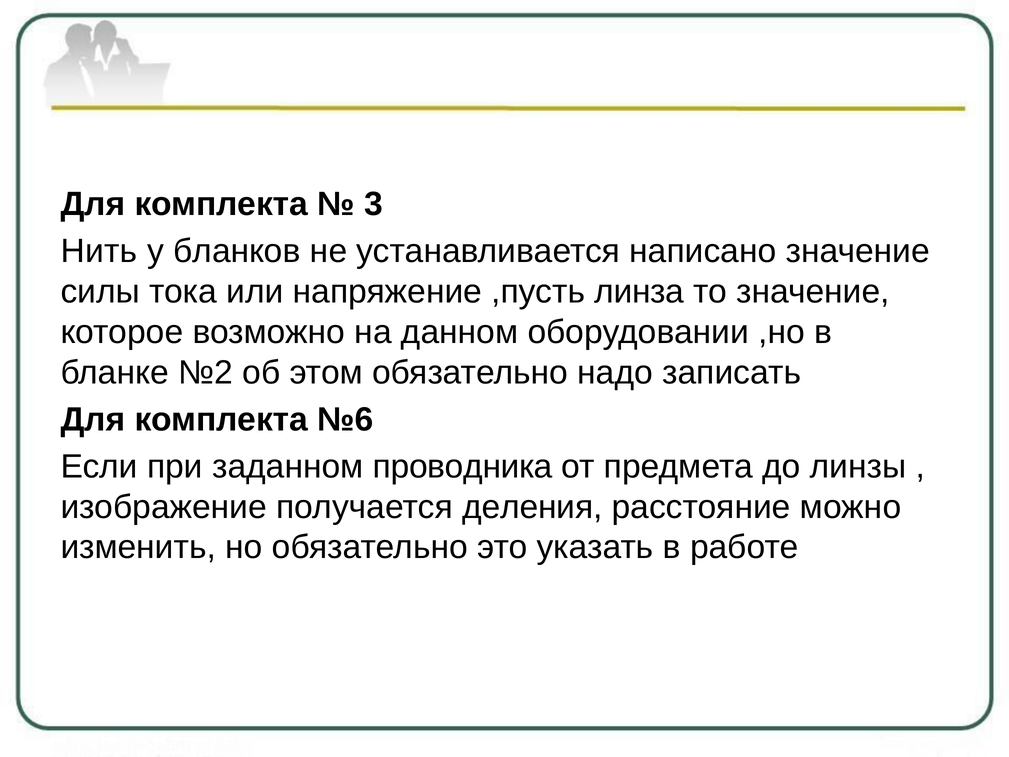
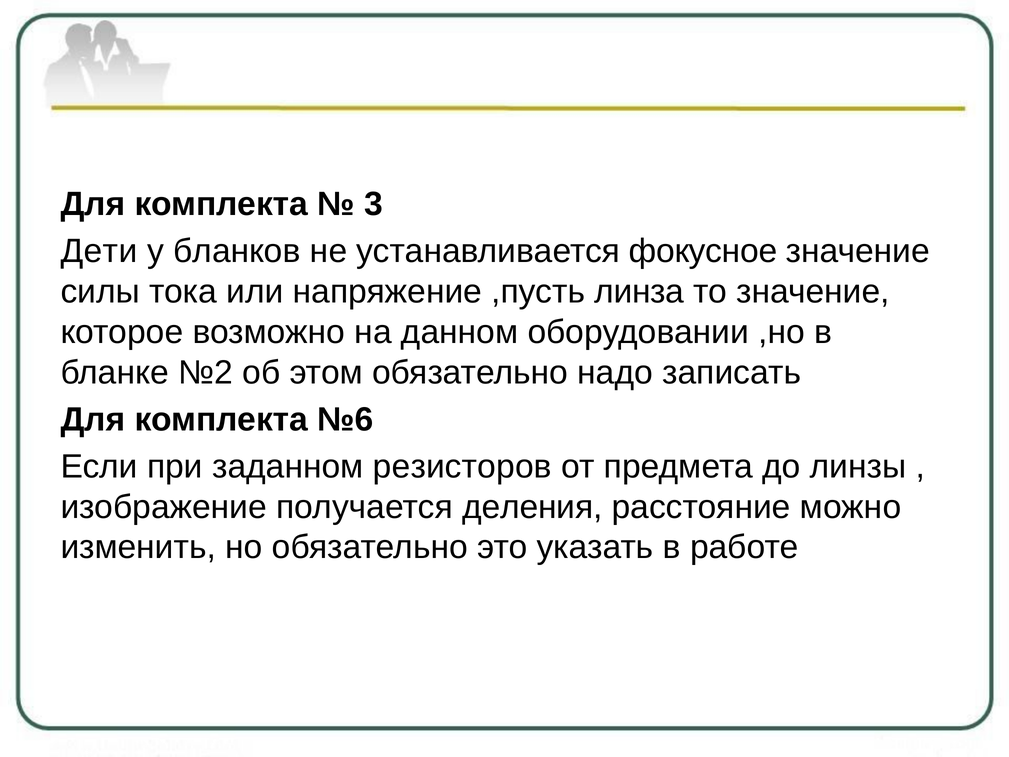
Нить: Нить -> Дети
написано: написано -> фокусное
проводника: проводника -> резисторов
